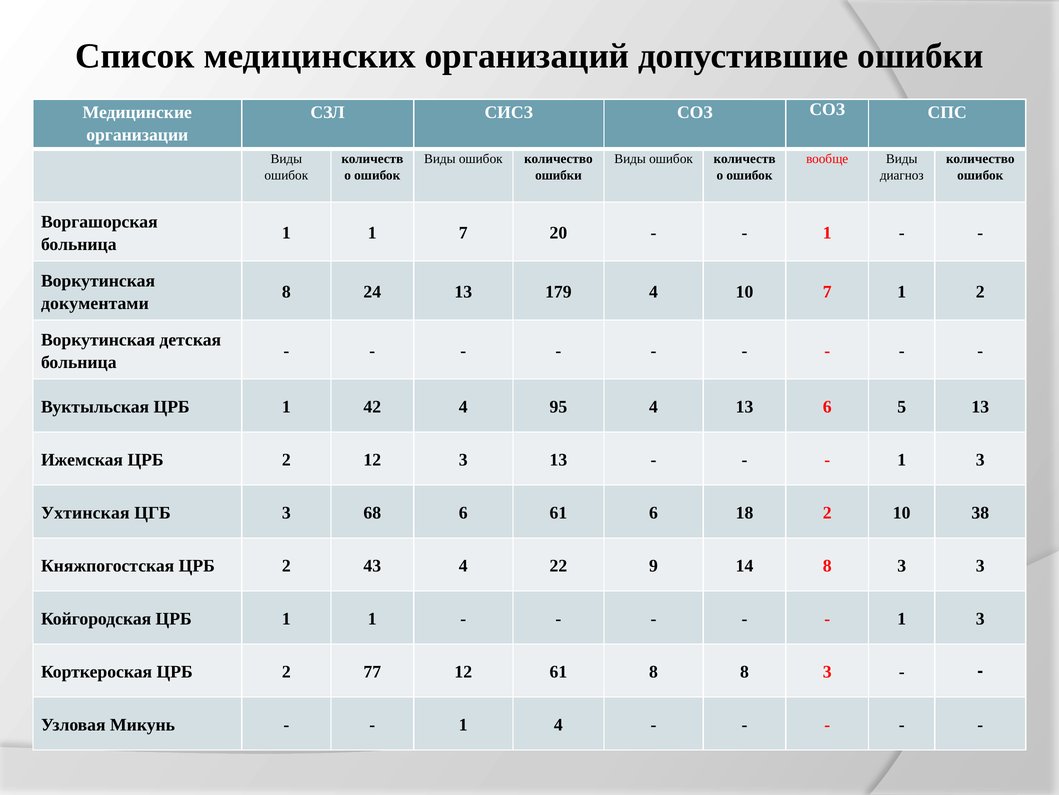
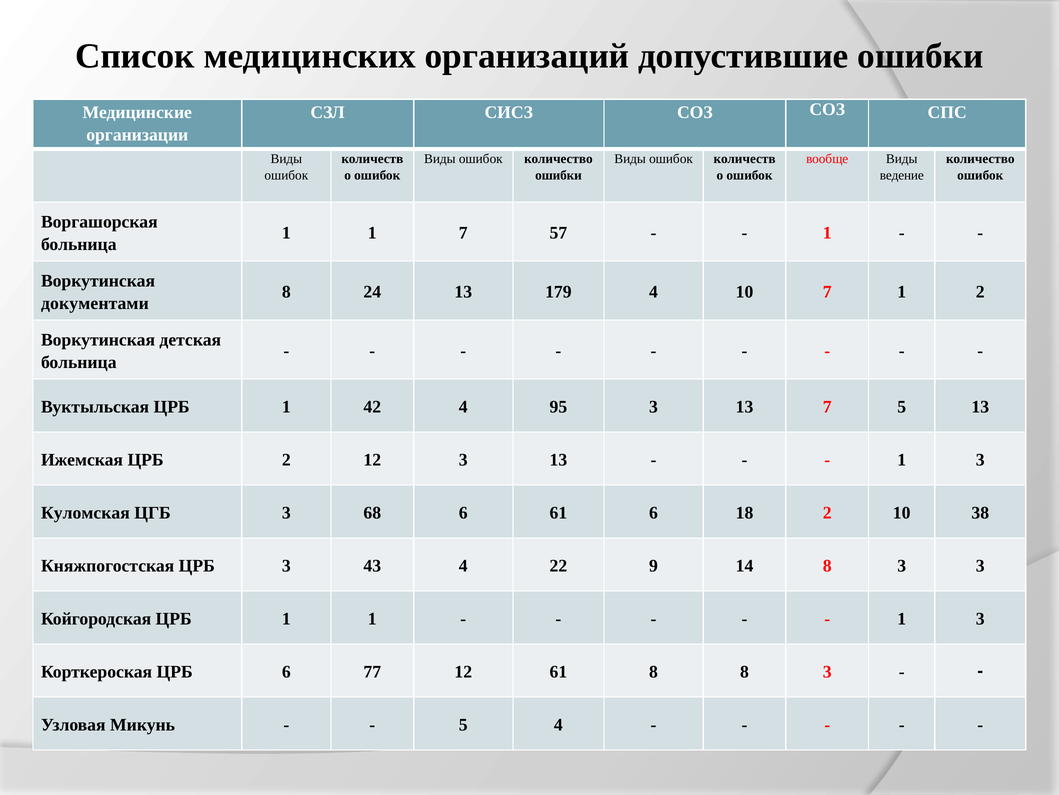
диагноз: диагноз -> ведение
20: 20 -> 57
95 4: 4 -> 3
13 6: 6 -> 7
Ухтинская: Ухтинская -> Куломская
Княжпогостская ЦРБ 2: 2 -> 3
Корткероская ЦРБ 2: 2 -> 6
1 at (463, 724): 1 -> 5
